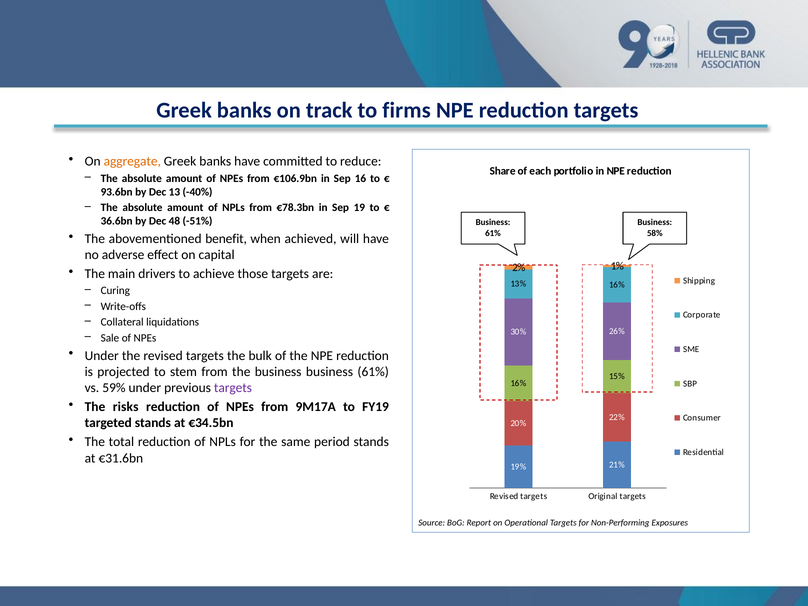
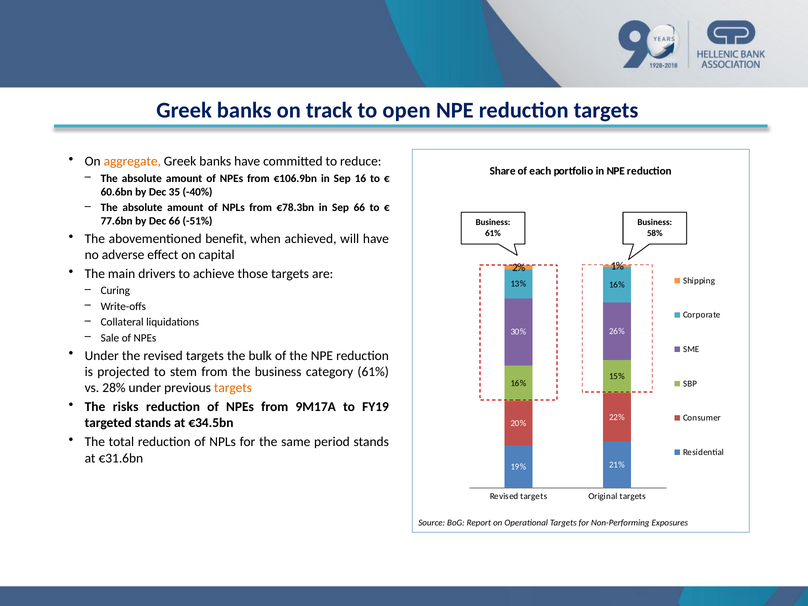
firms: firms -> open
93.6bn: 93.6bn -> 60.6bn
13: 13 -> 35
Sep 19: 19 -> 66
36.6bn: 36.6bn -> 77.6bn
Dec 48: 48 -> 66
business business: business -> category
59%: 59% -> 28%
targets at (233, 388) colour: purple -> orange
